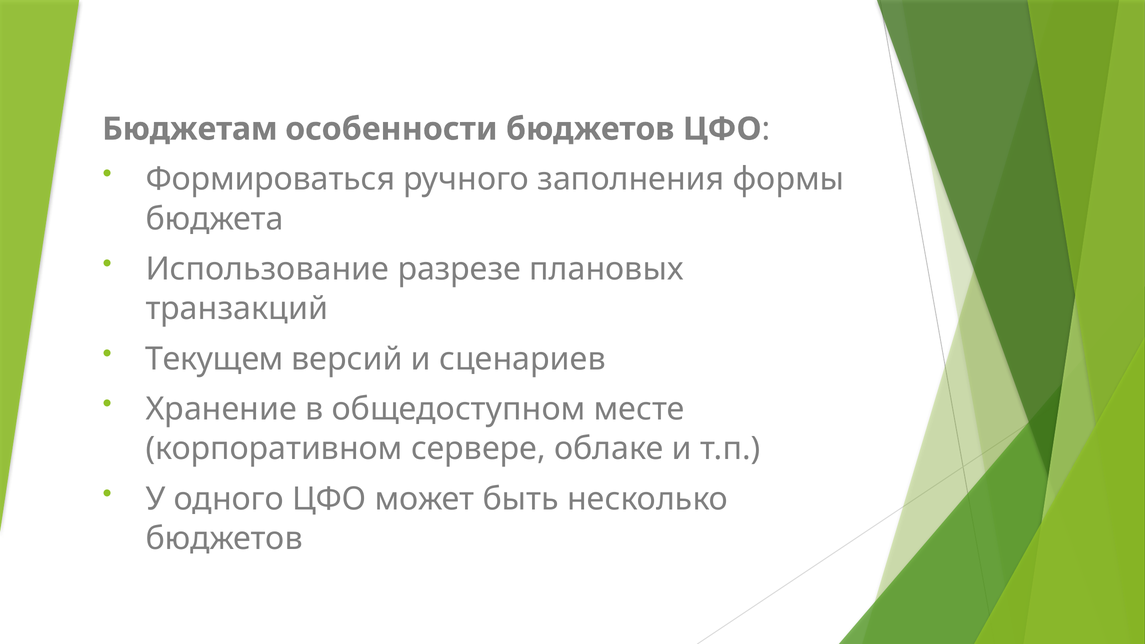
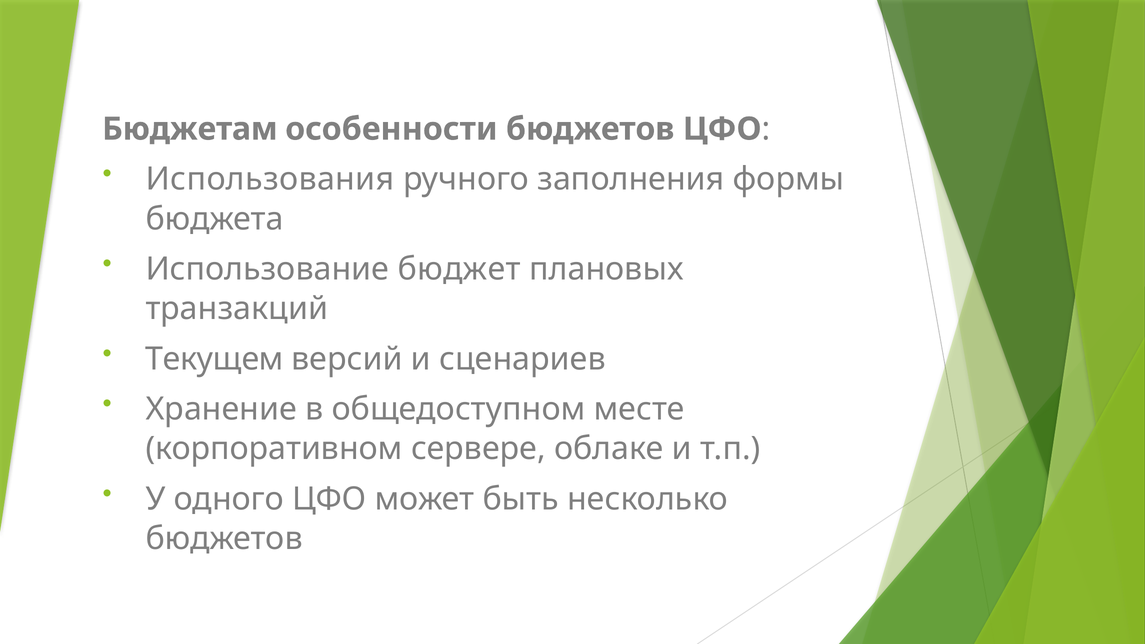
Формироваться: Формироваться -> Использования
разрезе: разрезе -> бюджет
